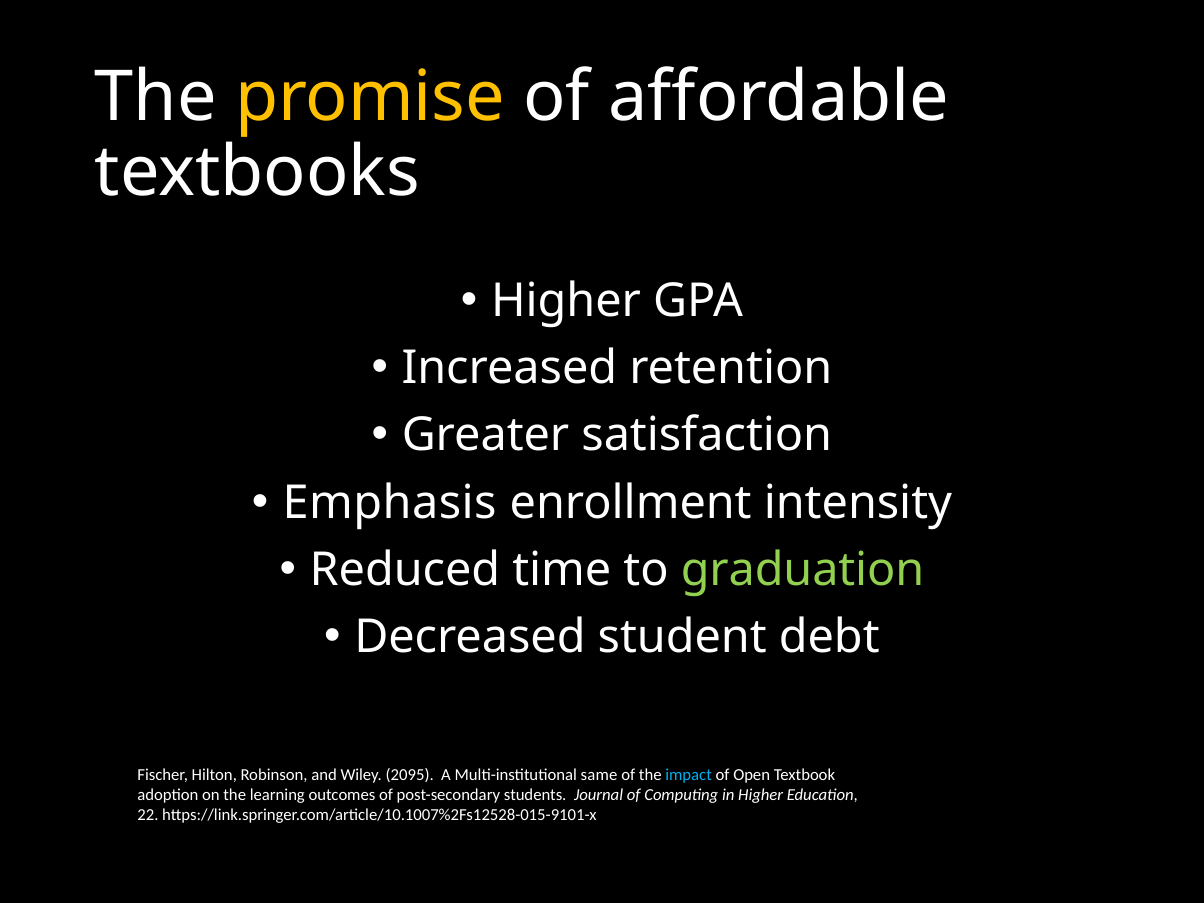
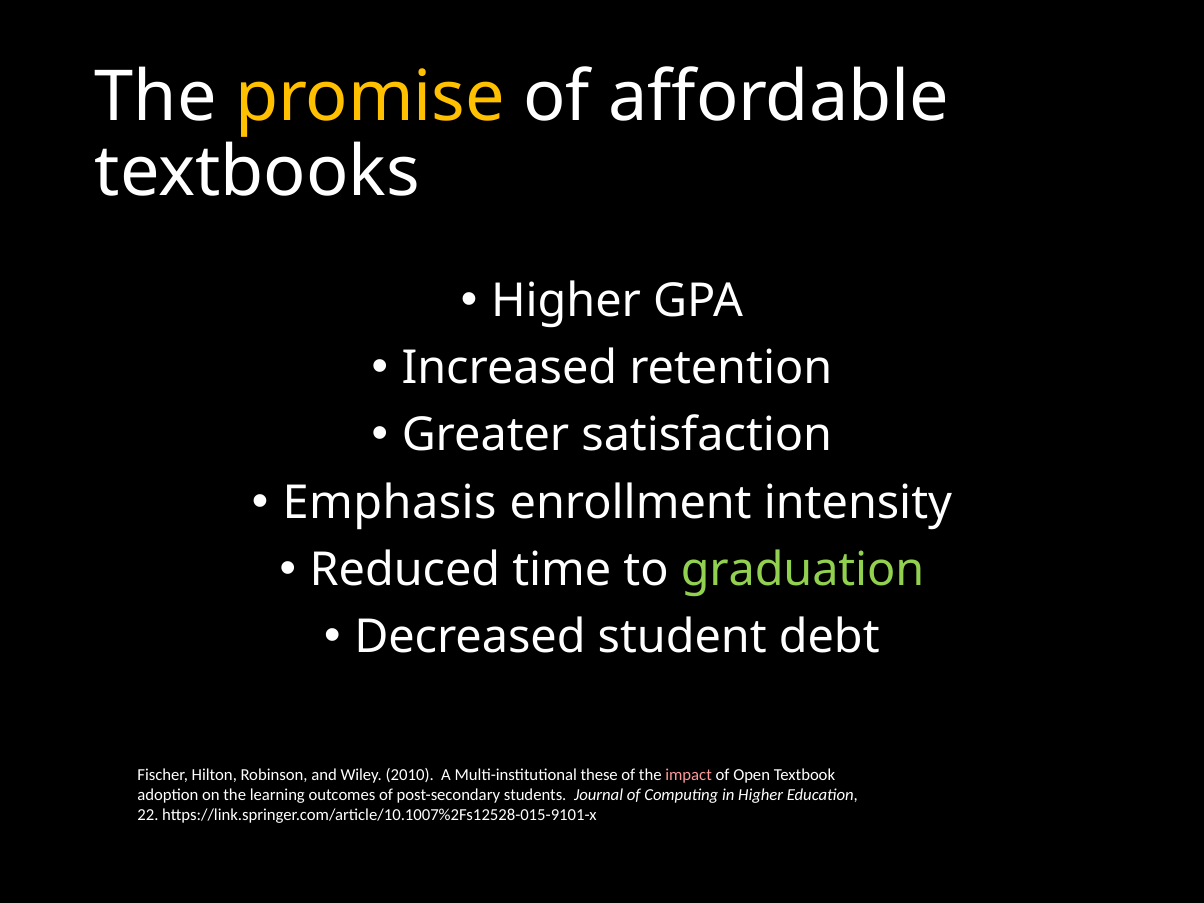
2095: 2095 -> 2010
same: same -> these
impact colour: light blue -> pink
